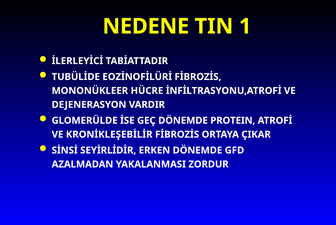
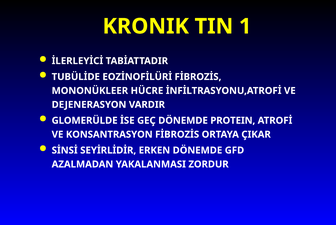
NEDENE: NEDENE -> KRONIK
KRONİKLEŞEBİLİR: KRONİKLEŞEBİLİR -> KONSANTRASYON
